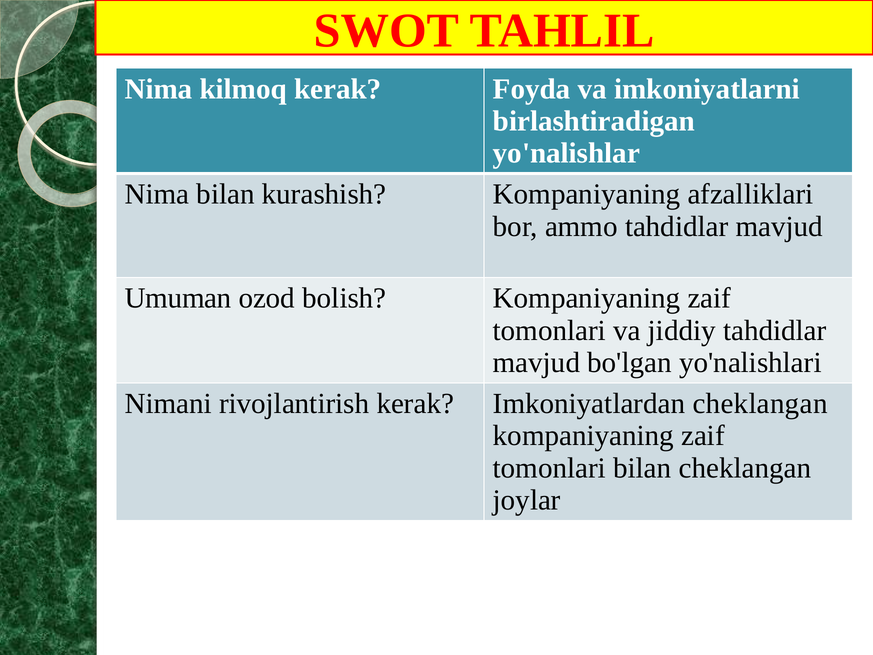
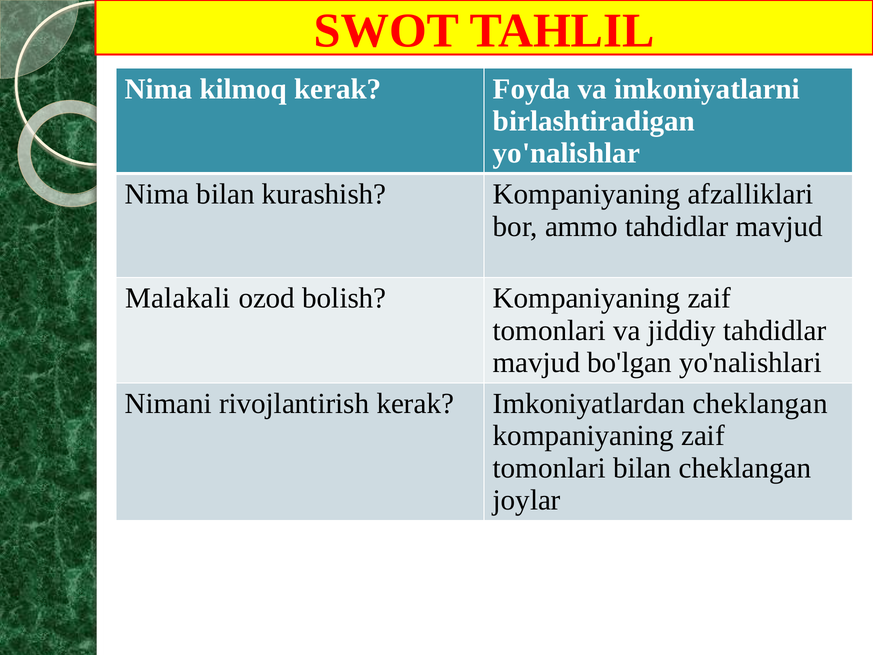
Umuman: Umuman -> Malakali
